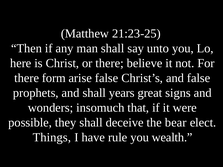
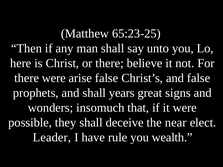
21:23-25: 21:23-25 -> 65:23-25
there form: form -> were
bear: bear -> near
Things: Things -> Leader
